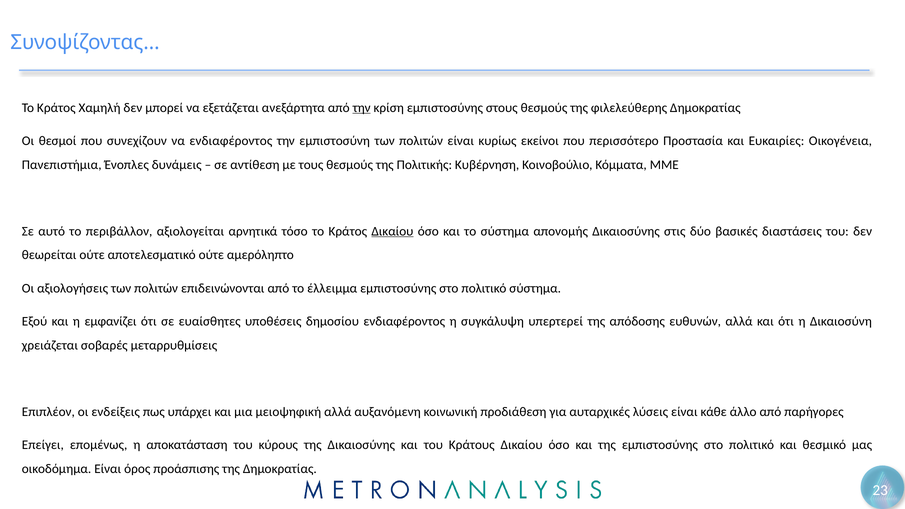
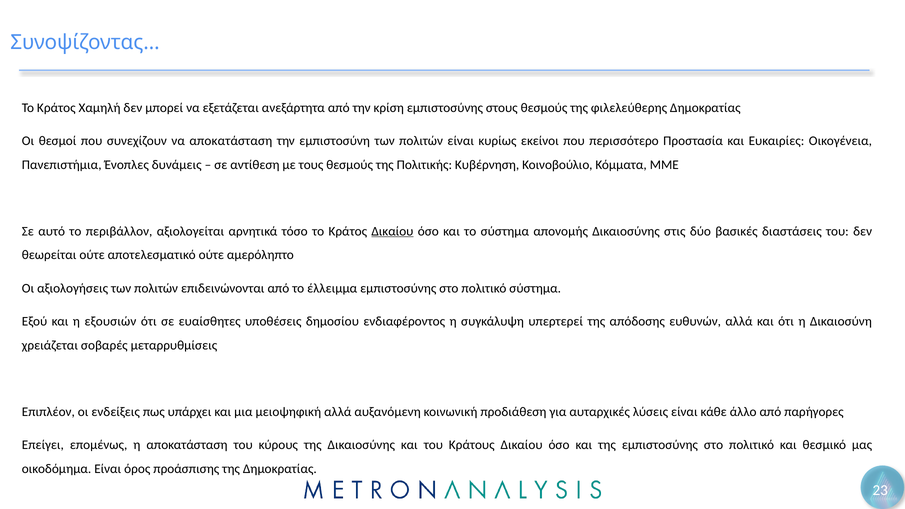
την at (362, 108) underline: present -> none
να ενδιαφέροντος: ενδιαφέροντος -> αποκατάσταση
εμφανίζει: εμφανίζει -> εξουσιών
